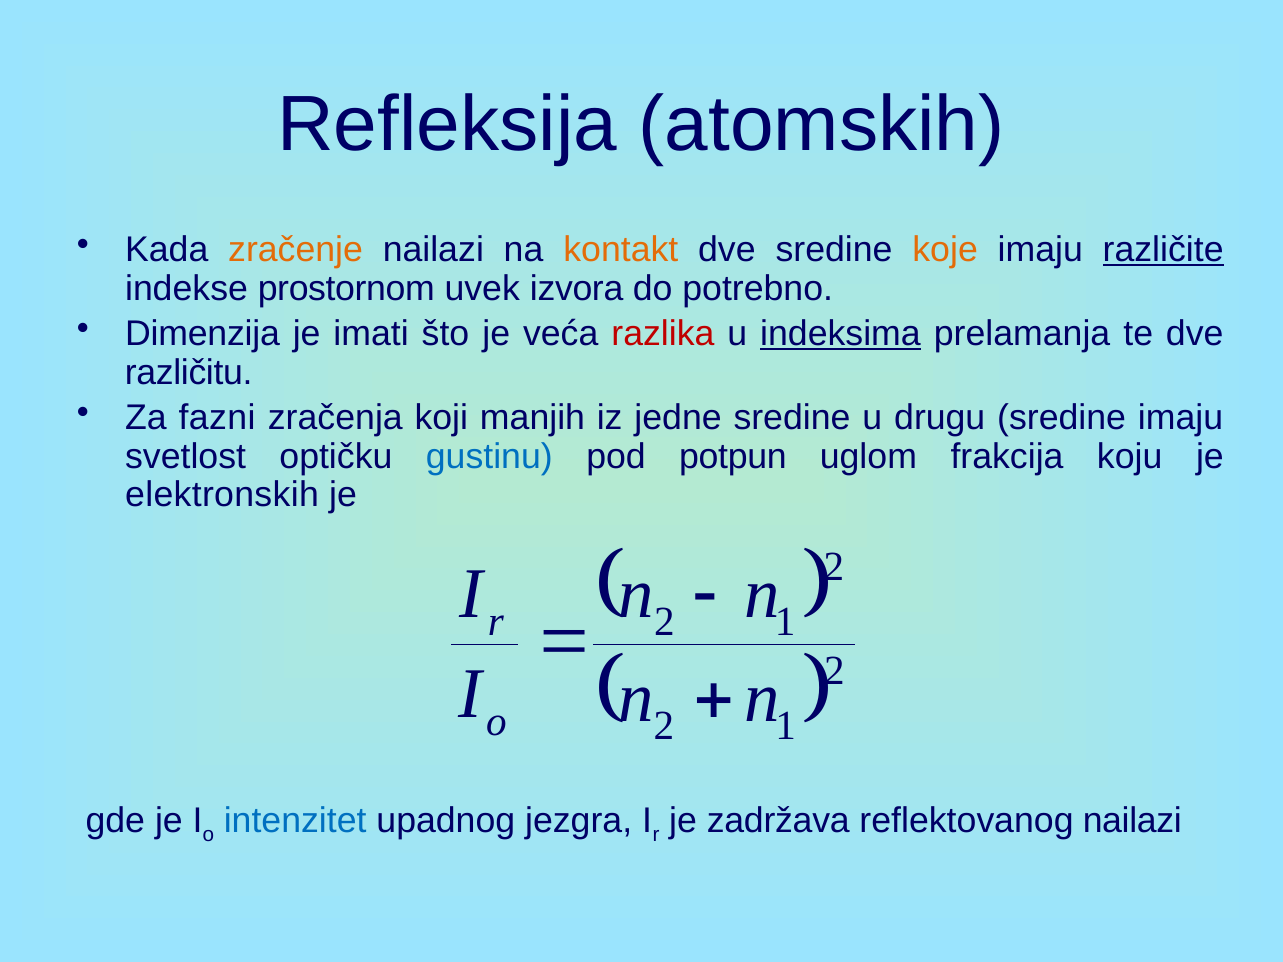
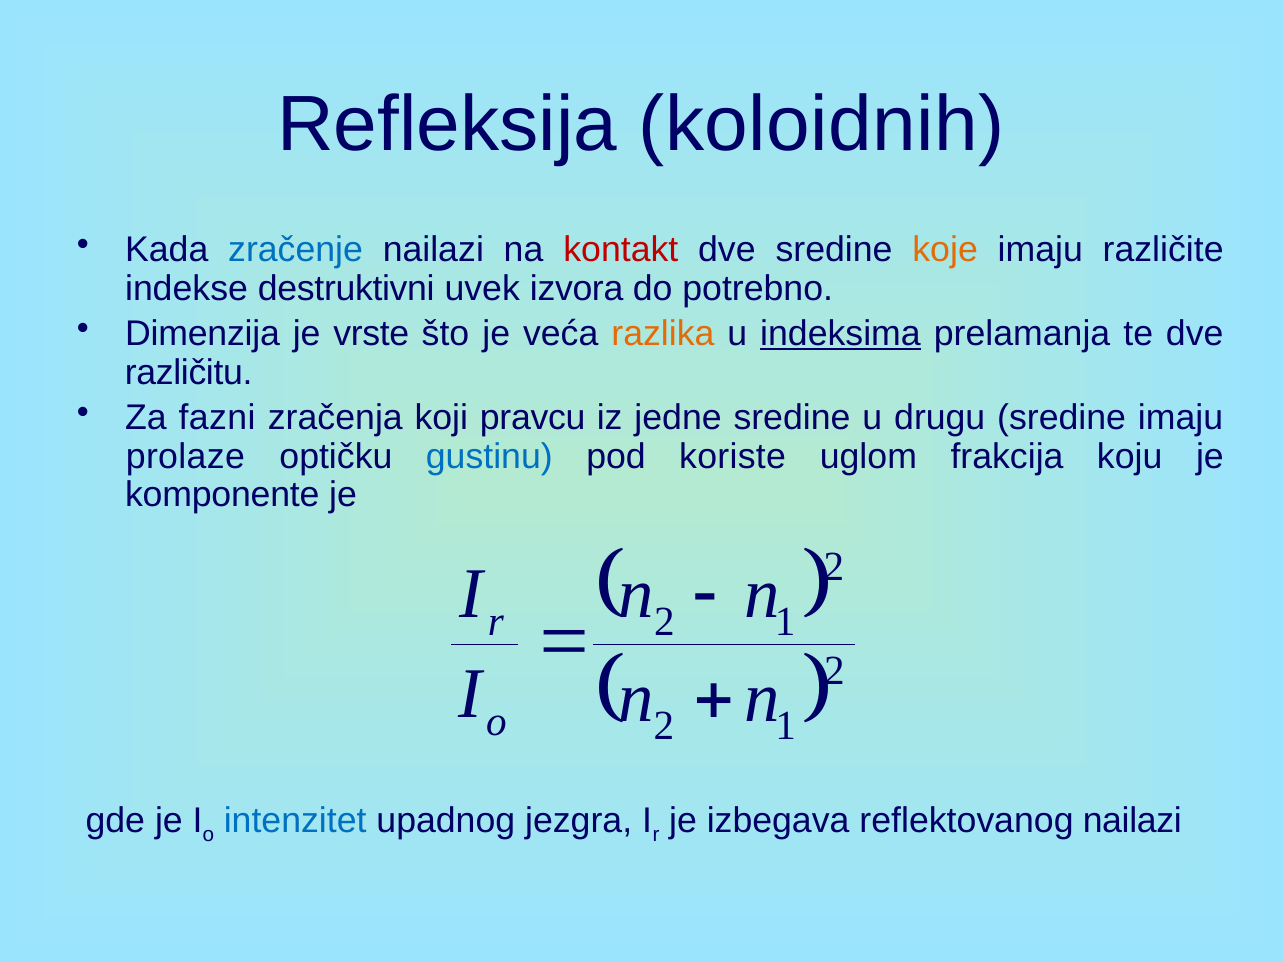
atomskih: atomskih -> koloidnih
zračenje colour: orange -> blue
kontakt colour: orange -> red
različite underline: present -> none
prostornom: prostornom -> destruktivni
imati: imati -> vrste
razlika colour: red -> orange
manjih: manjih -> pravcu
svetlost: svetlost -> prolaze
potpun: potpun -> koriste
elektronskih: elektronskih -> komponente
zadržava: zadržava -> izbegava
